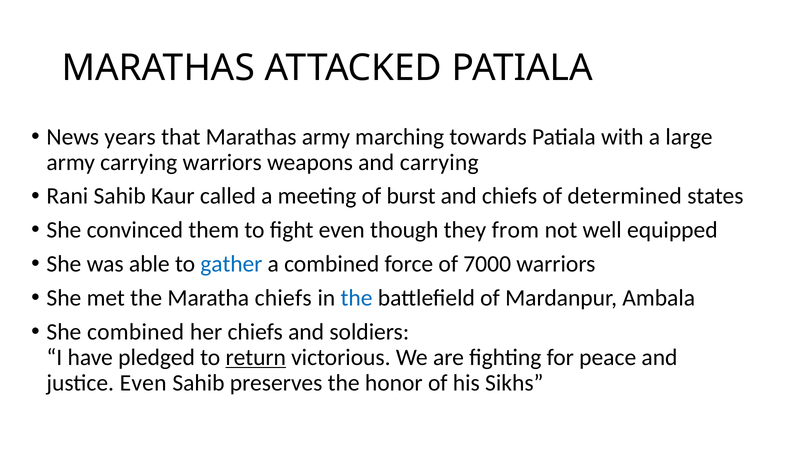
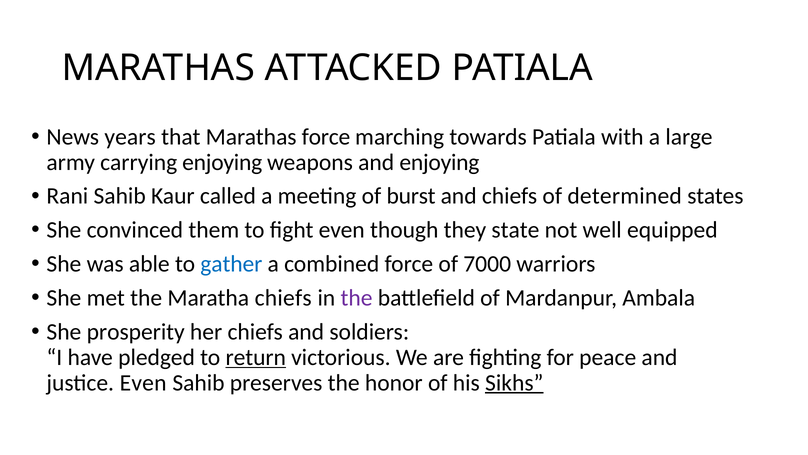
Marathas army: army -> force
carrying warriors: warriors -> enjoying
and carrying: carrying -> enjoying
from: from -> state
the at (357, 298) colour: blue -> purple
She combined: combined -> prosperity
Sikhs underline: none -> present
